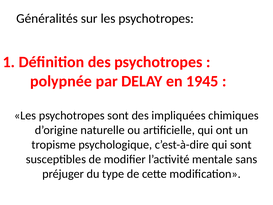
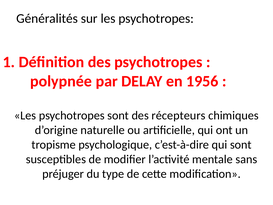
1945: 1945 -> 1956
impliquées: impliquées -> récepteurs
